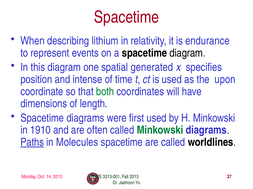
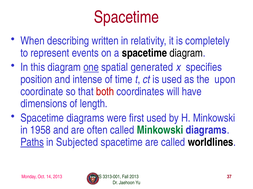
lithium: lithium -> written
endurance: endurance -> completely
one underline: none -> present
both colour: green -> red
1910: 1910 -> 1958
Molecules: Molecules -> Subjected
